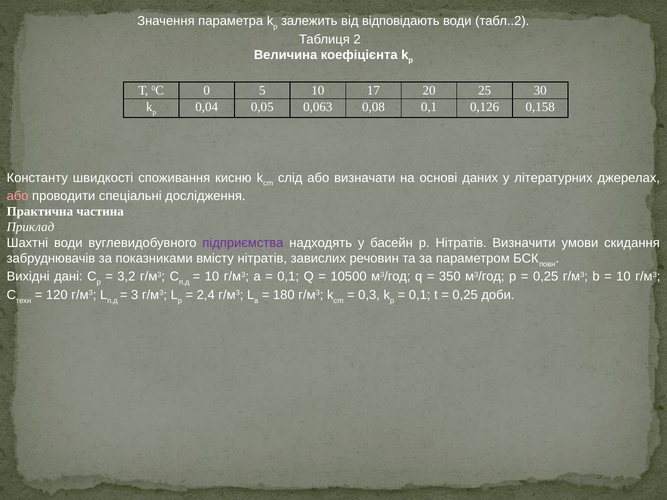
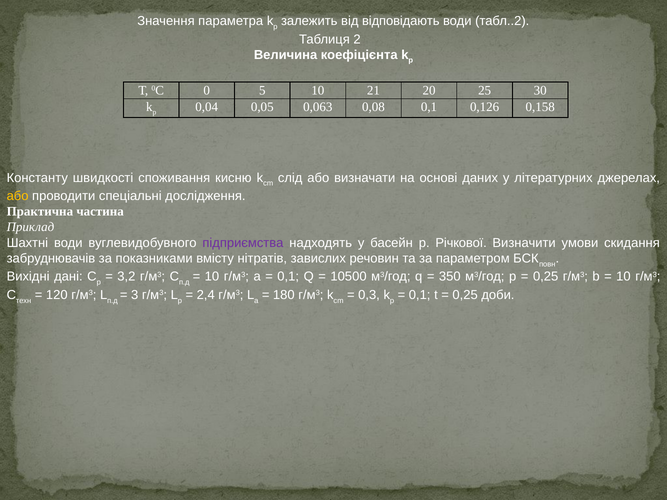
17: 17 -> 21
або at (18, 196) colour: pink -> yellow
р Нітратів: Нітратів -> Річкової
